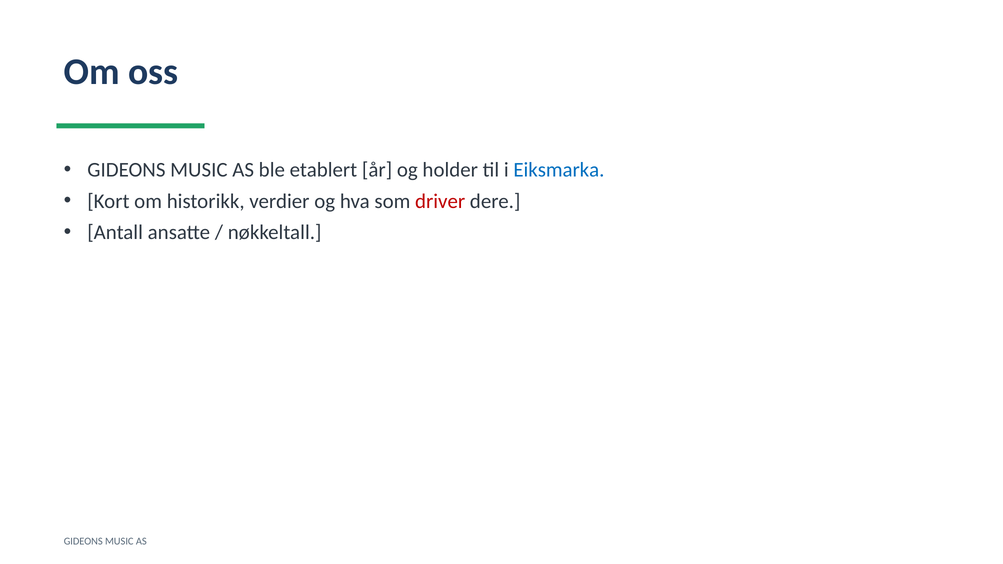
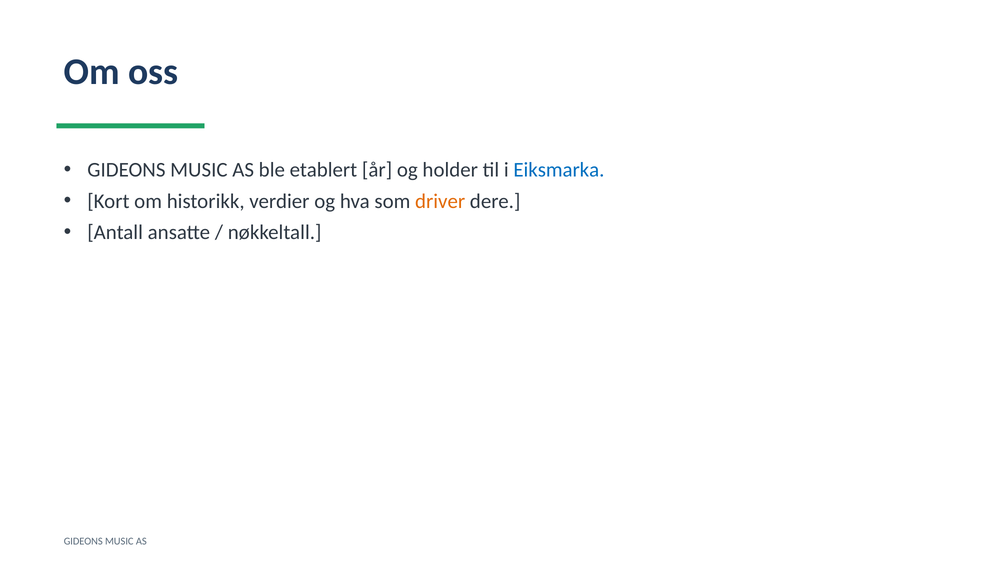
driver colour: red -> orange
